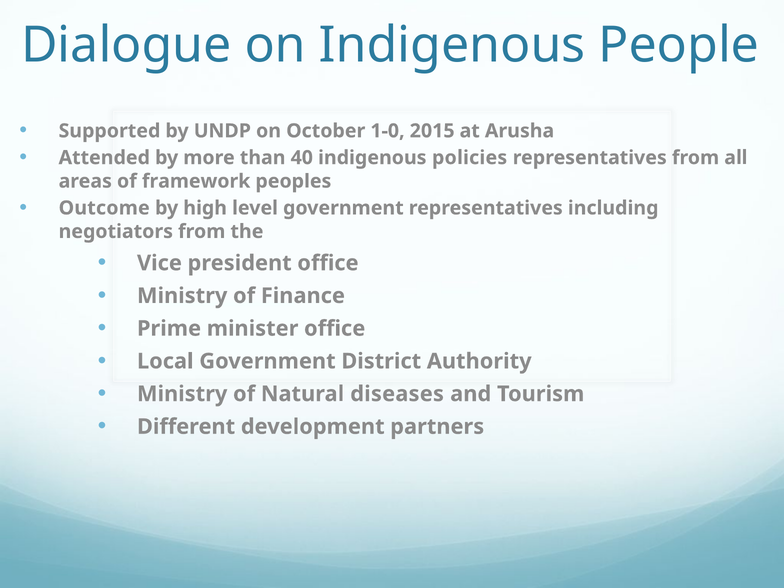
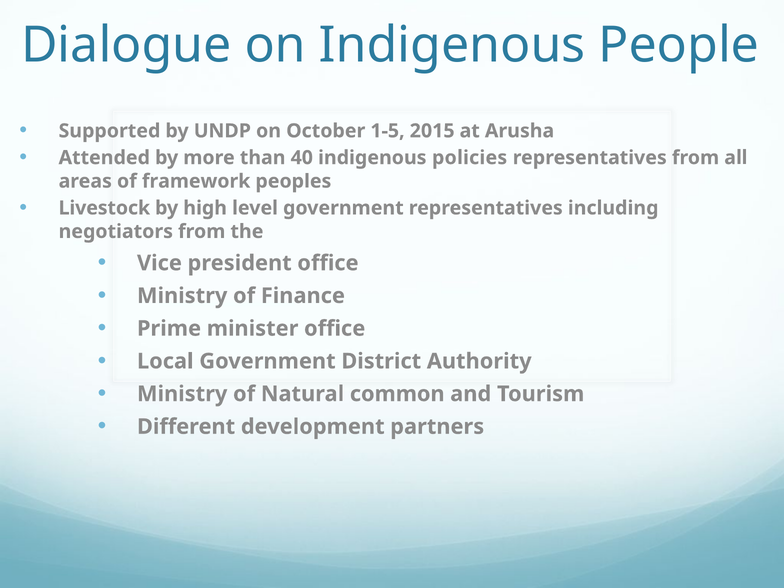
1-0: 1-0 -> 1-5
Outcome: Outcome -> Livestock
diseases: diseases -> common
